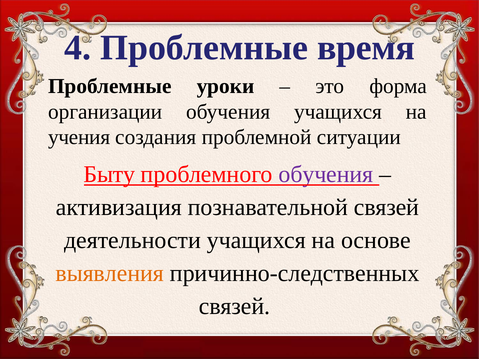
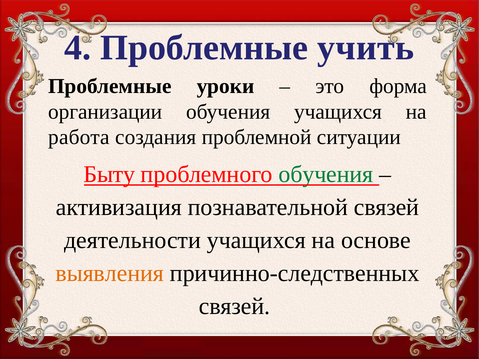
время: время -> учить
учения: учения -> работа
обучения at (326, 174) colour: purple -> green
